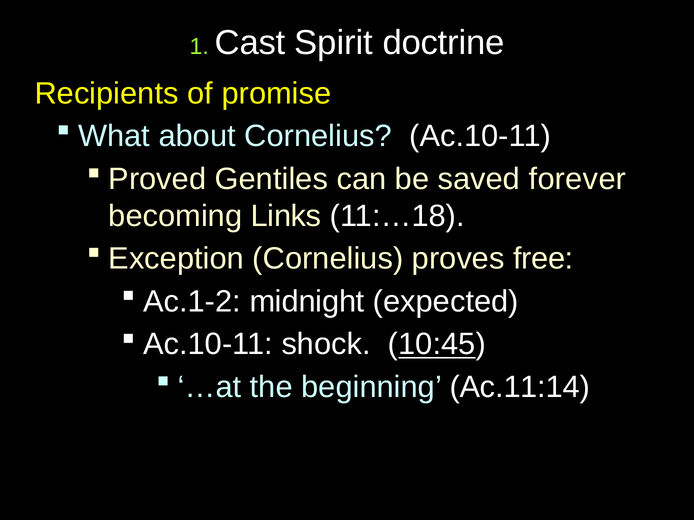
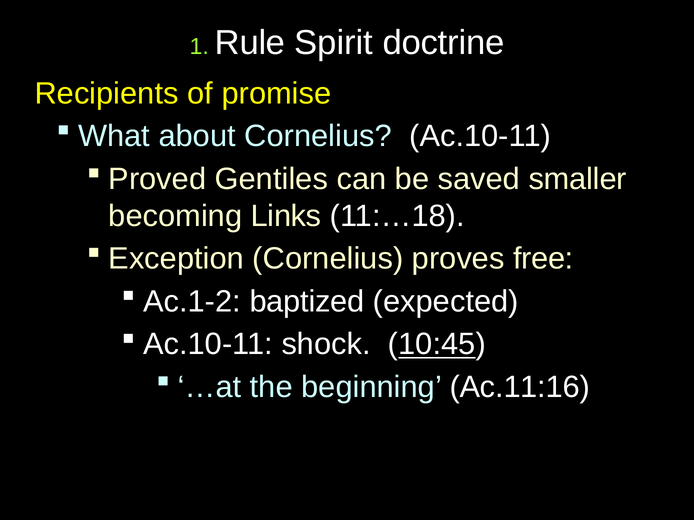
Cast: Cast -> Rule
forever: forever -> smaller
midnight: midnight -> baptized
Ac.11:14: Ac.11:14 -> Ac.11:16
